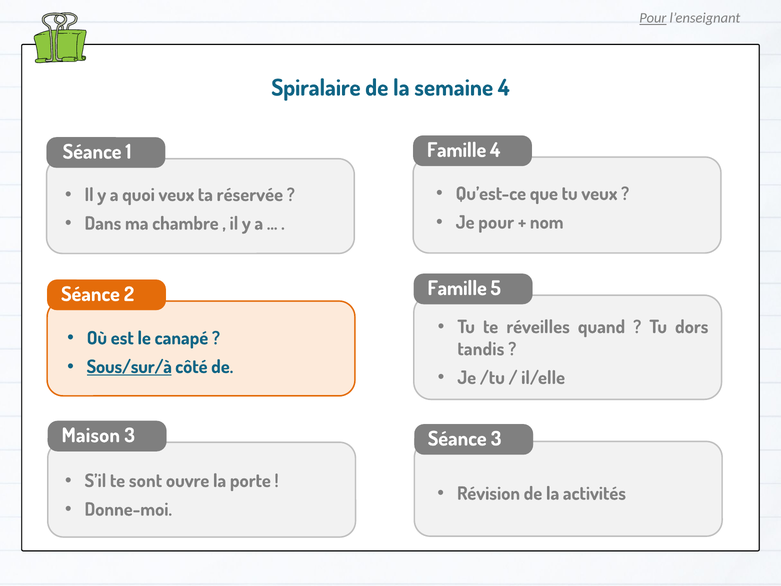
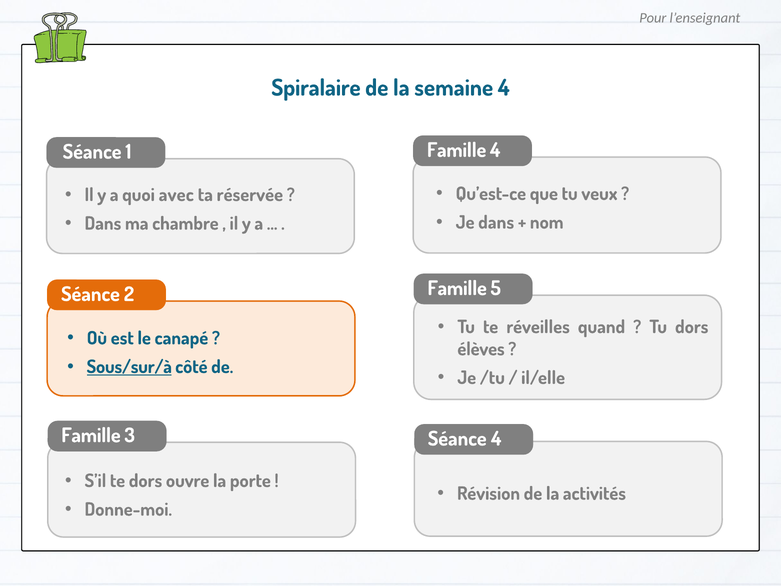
Pour at (653, 18) underline: present -> none
quoi veux: veux -> avec
Je pour: pour -> dans
tandis: tandis -> élèves
Maison at (91, 435): Maison -> Famille
Séance 3: 3 -> 4
te sont: sont -> dors
